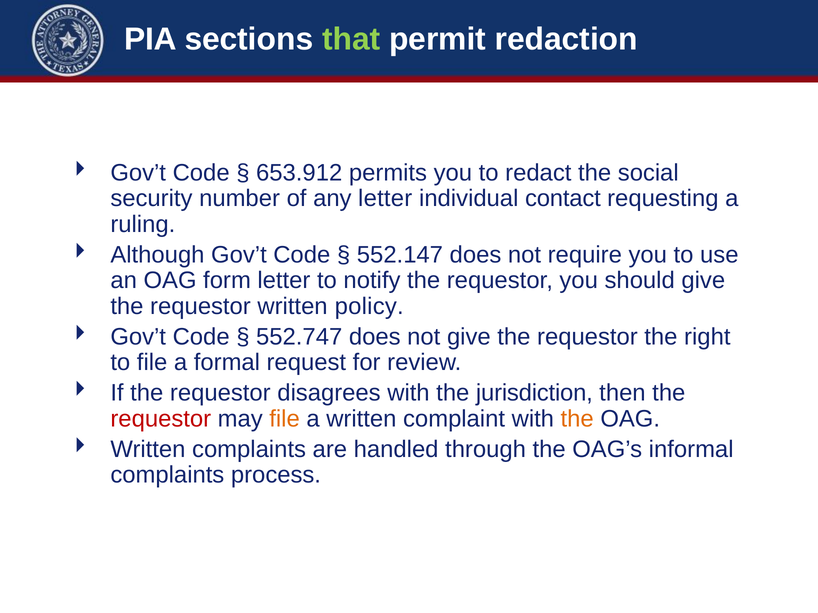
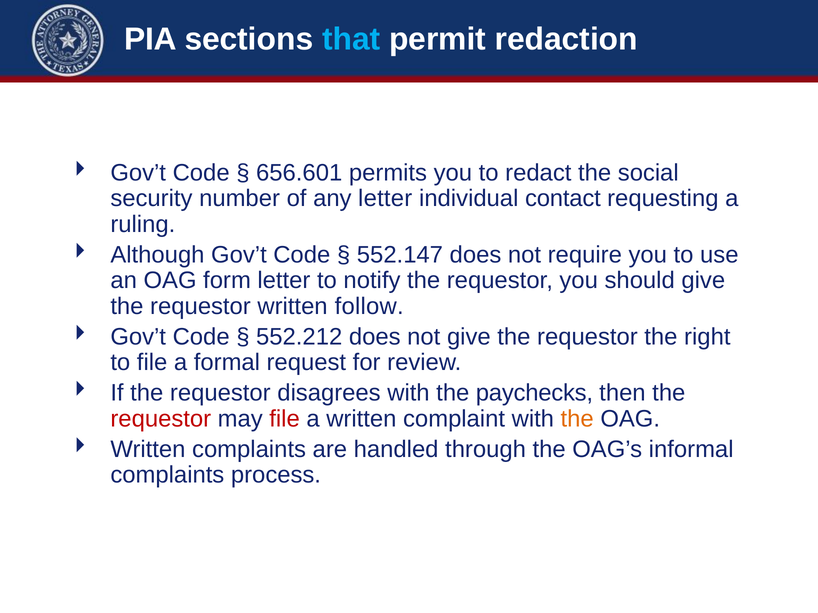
that colour: light green -> light blue
653.912: 653.912 -> 656.601
policy: policy -> follow
552.747: 552.747 -> 552.212
jurisdiction: jurisdiction -> paychecks
file at (285, 419) colour: orange -> red
